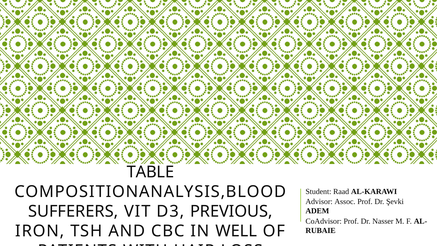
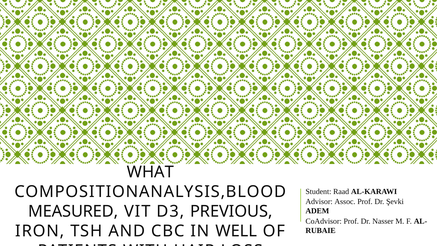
TABLE: TABLE -> WHAT
SUFFERERS: SUFFERERS -> MEASURED
